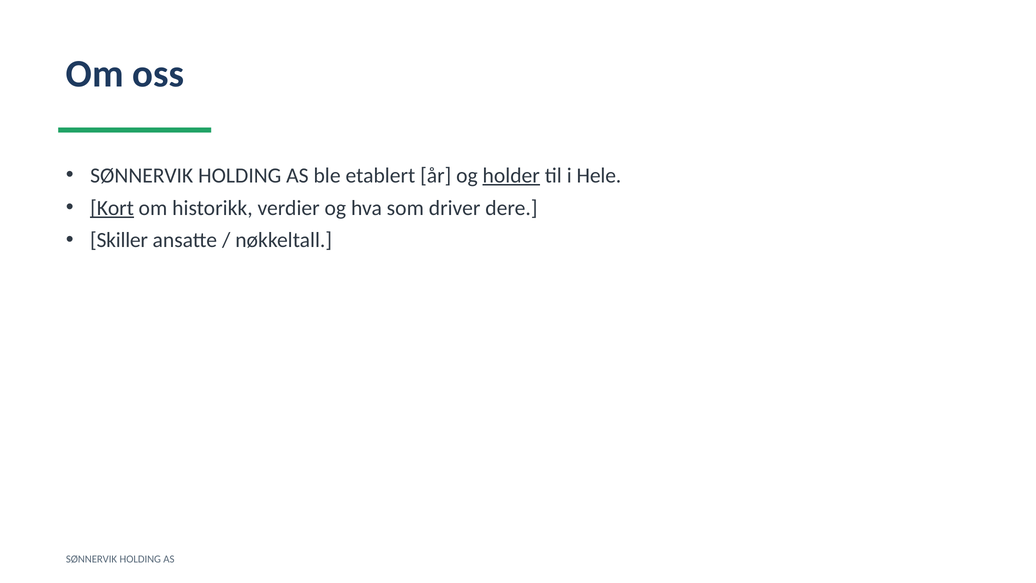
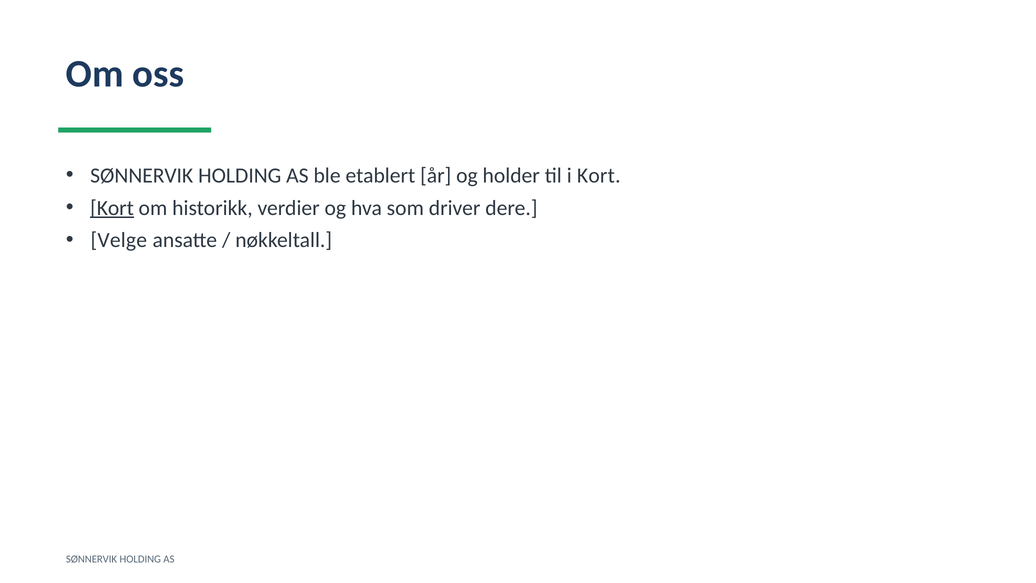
holder underline: present -> none
i Hele: Hele -> Kort
Skiller: Skiller -> Velge
